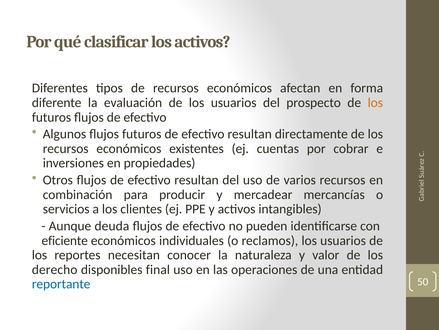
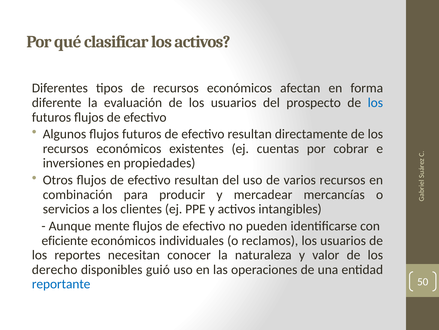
los at (375, 102) colour: orange -> blue
deuda: deuda -> mente
final: final -> guió
